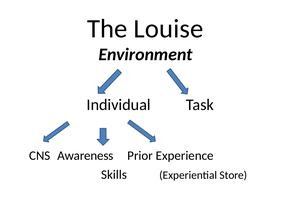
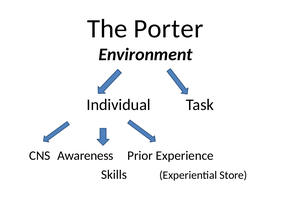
Louise: Louise -> Porter
